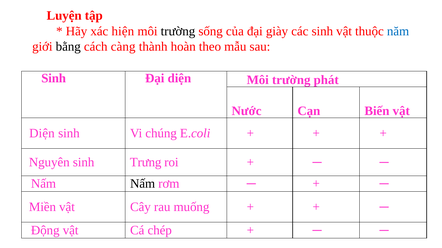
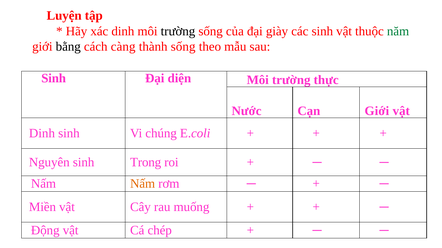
xác hiện: hiện -> dinh
năm colour: blue -> green
thành hoàn: hoàn -> sống
phát: phát -> thực
Cạn Biến: Biến -> Giới
Diện at (42, 134): Diện -> Dinh
Trưng: Trưng -> Trong
Nấm at (143, 184) colour: black -> orange
